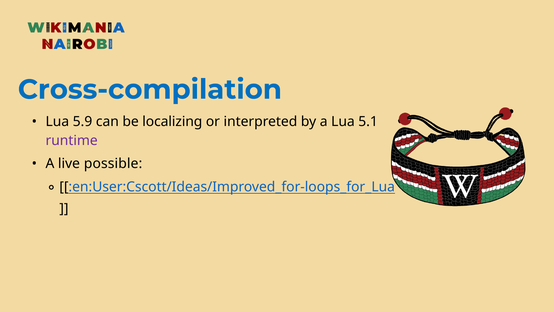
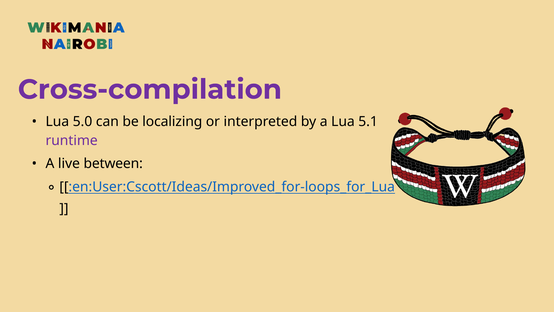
Cross-compilation colour: blue -> purple
5.9: 5.9 -> 5.0
possible: possible -> between
